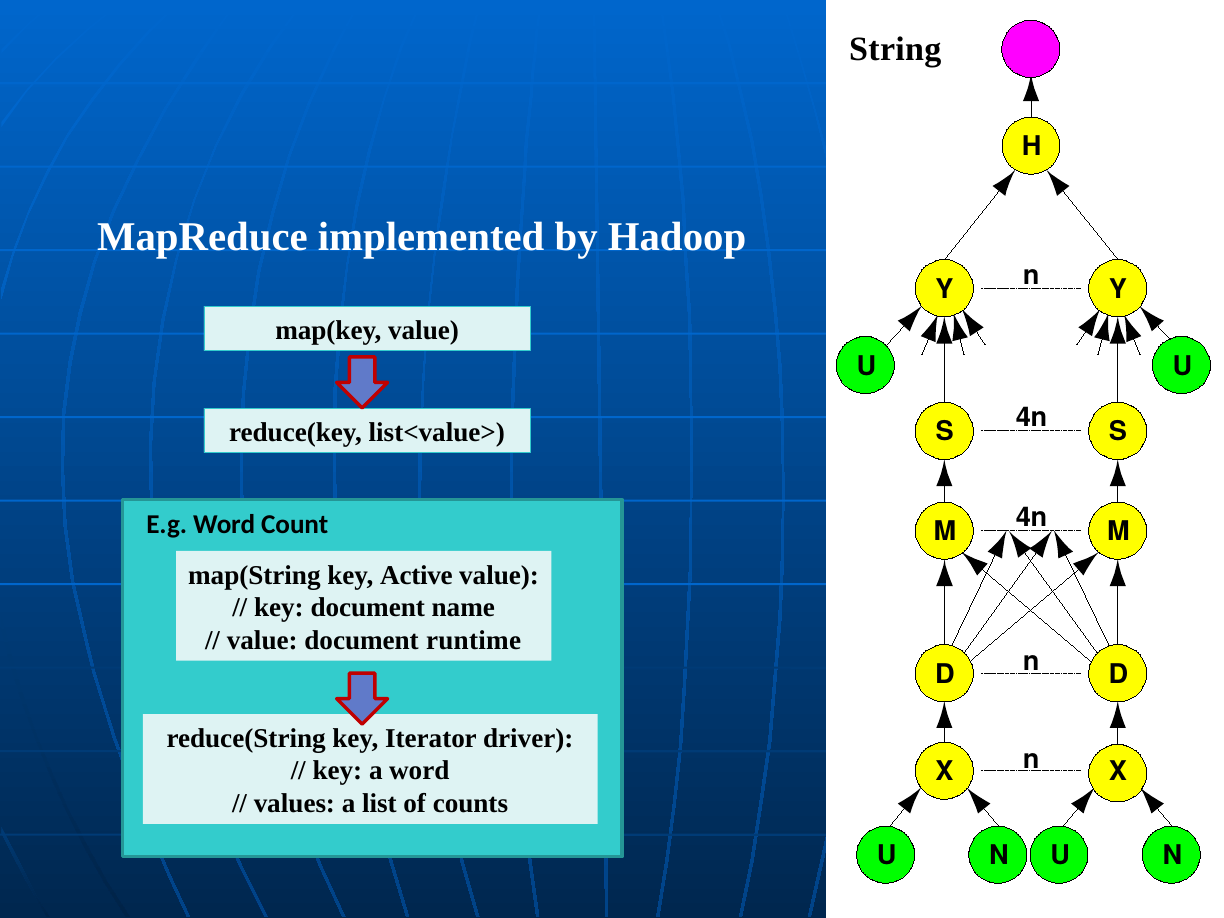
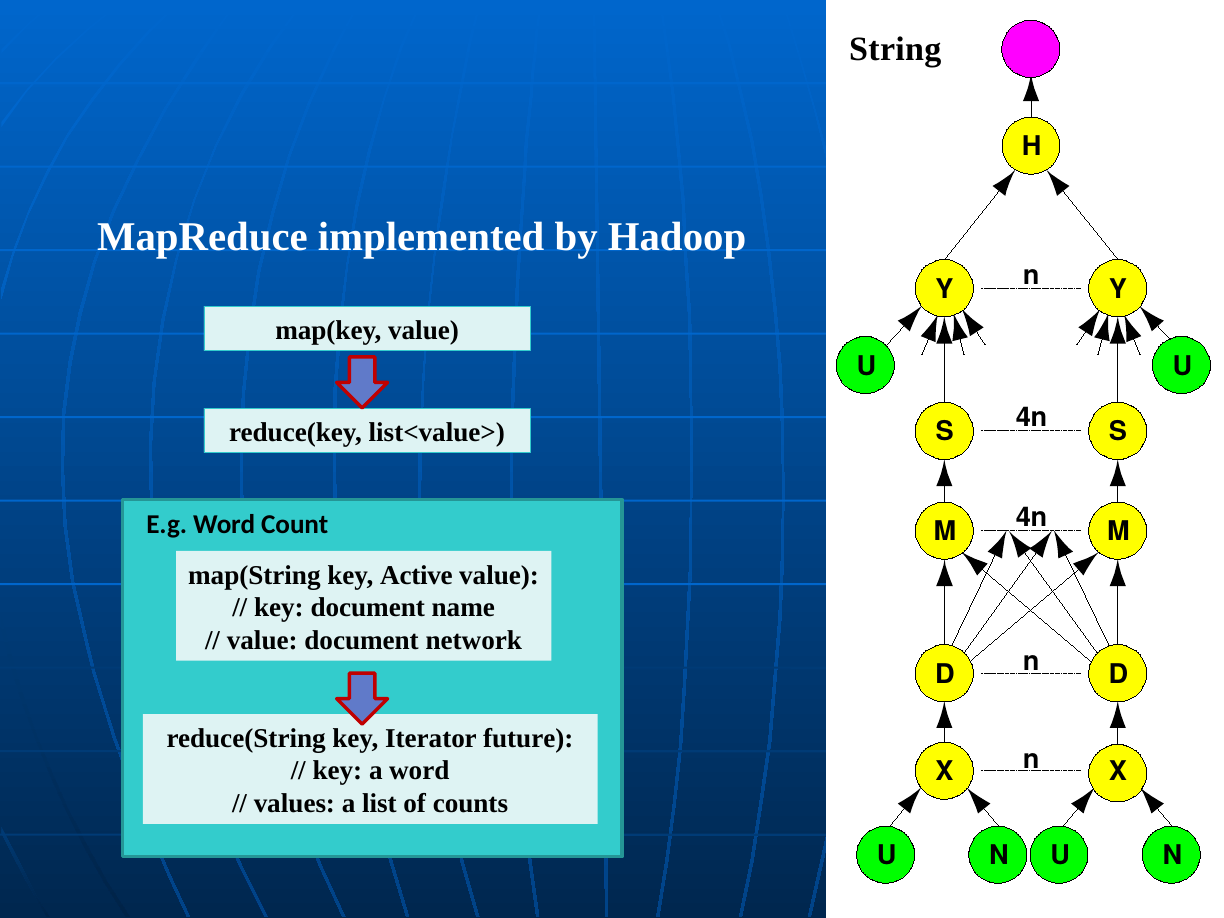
runtime: runtime -> network
driver: driver -> future
